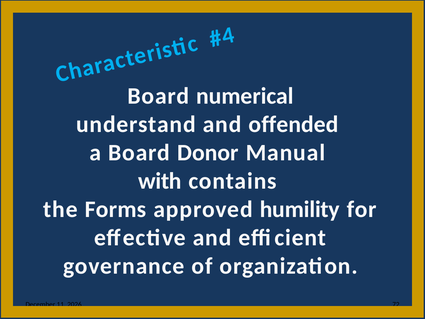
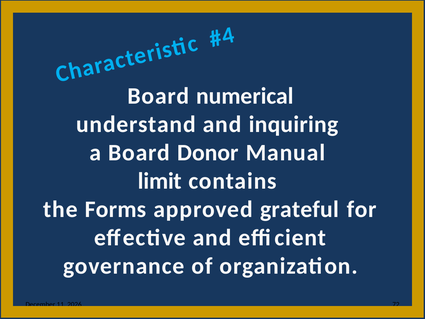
offended: offended -> inquiring
with: with -> limit
humility: humility -> grateful
